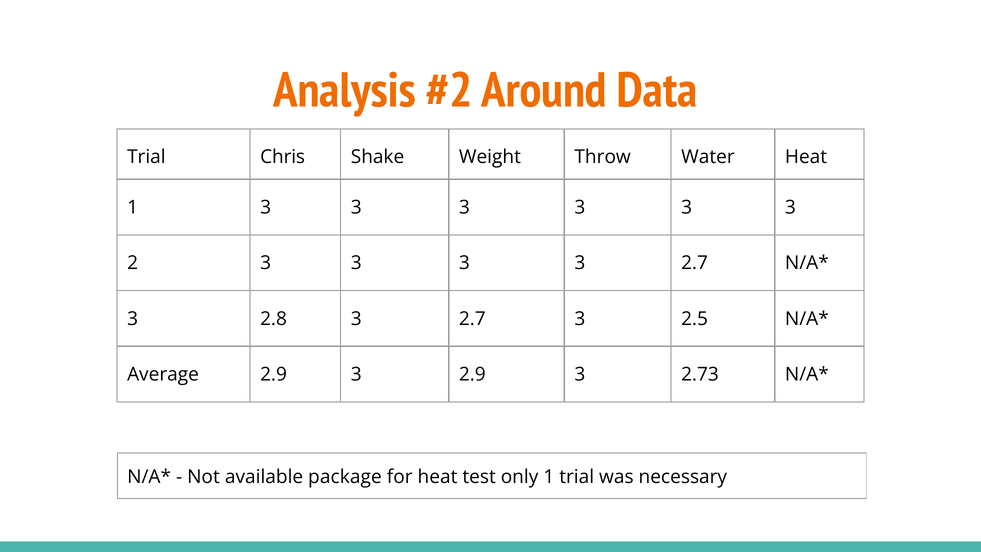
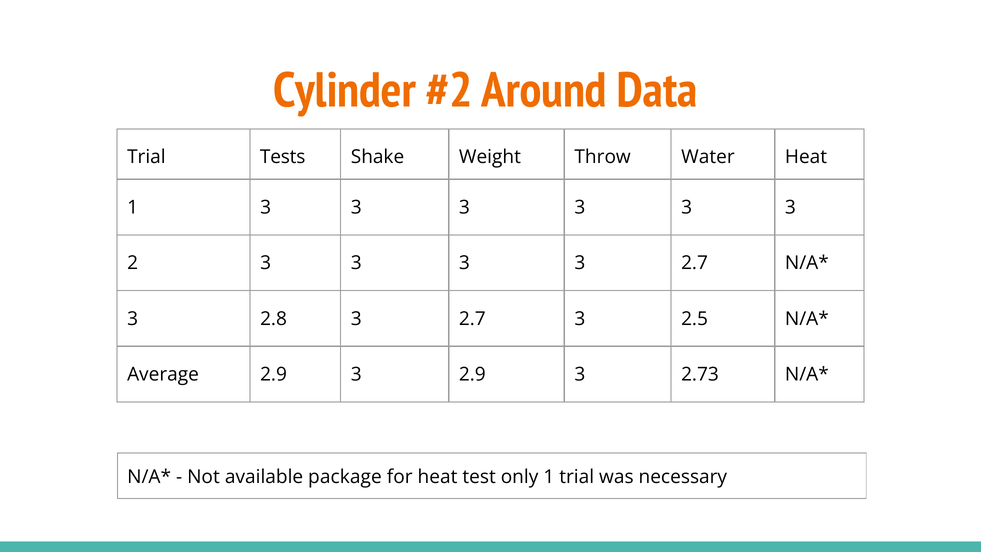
Analysis: Analysis -> Cylinder
Chris: Chris -> Tests
